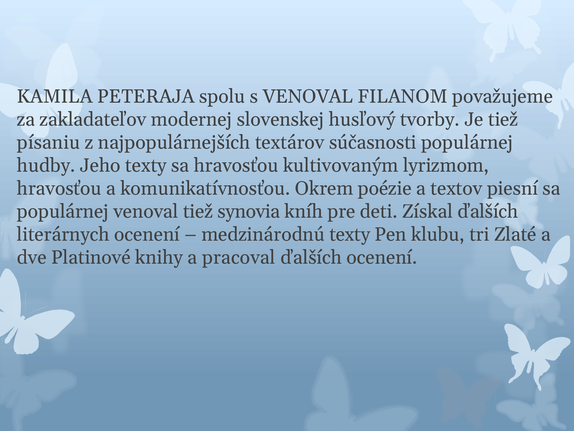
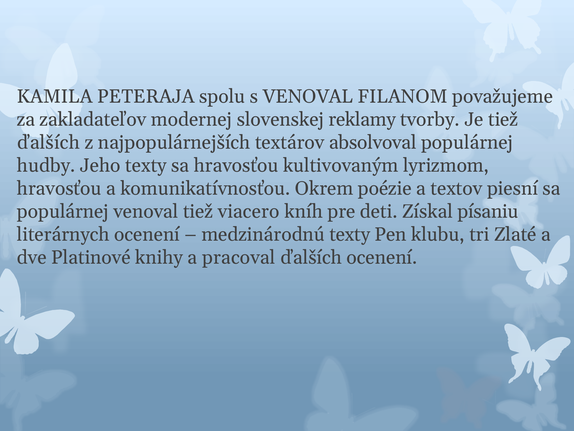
husľový: husľový -> reklamy
písaniu at (49, 142): písaniu -> ďalších
súčasnosti: súčasnosti -> absolvoval
synovia: synovia -> viacero
Získal ďalších: ďalších -> písaniu
